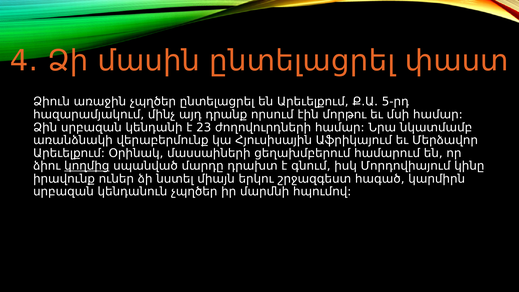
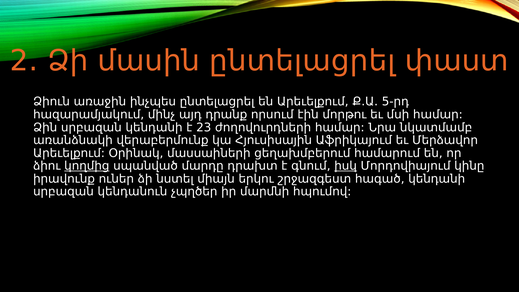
4․: 4․ -> 2․
առաջին չպղծեր: չպղծեր -> ինչպես
իսկ underline: none -> present
հագած կարմիրն: կարմիրն -> կենդանի
